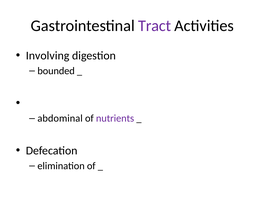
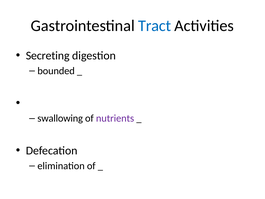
Tract colour: purple -> blue
Involving: Involving -> Secreting
abdominal: abdominal -> swallowing
